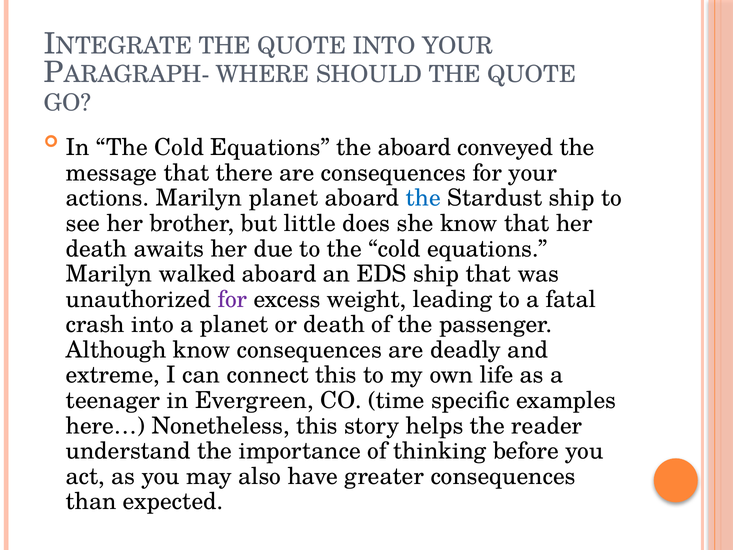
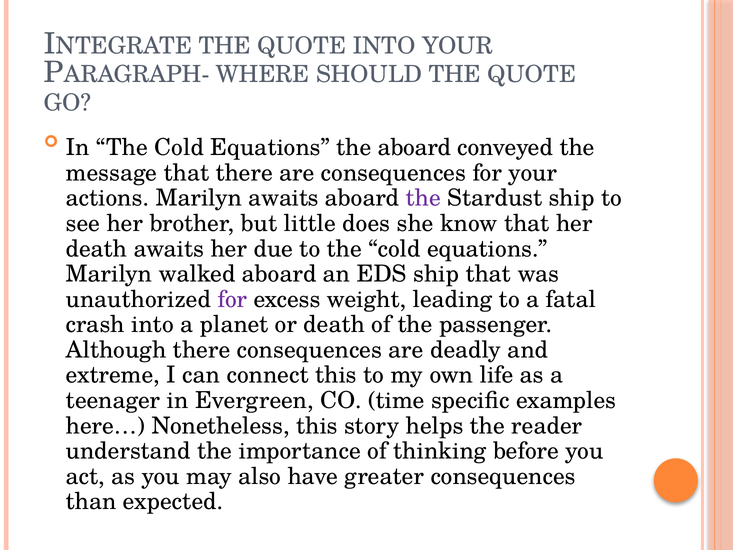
Marilyn planet: planet -> awaits
the at (423, 198) colour: blue -> purple
Although know: know -> there
